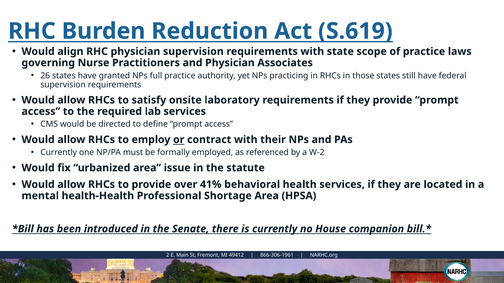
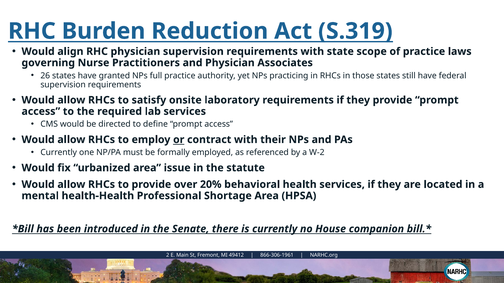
S.619: S.619 -> S.319
41%: 41% -> 20%
